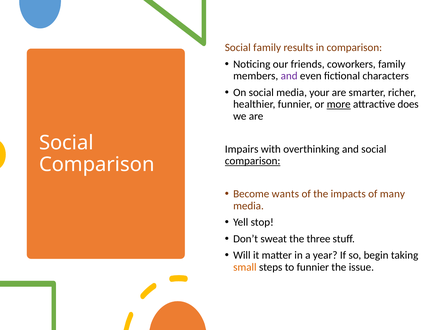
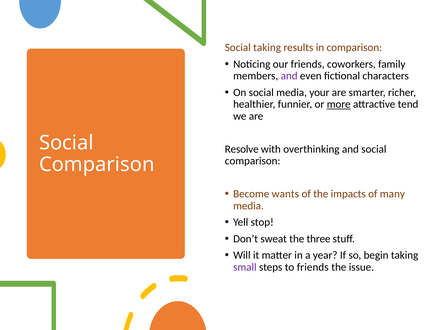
Social family: family -> taking
does: does -> tend
Impairs: Impairs -> Resolve
comparison at (253, 161) underline: present -> none
small colour: orange -> purple
to funnier: funnier -> friends
